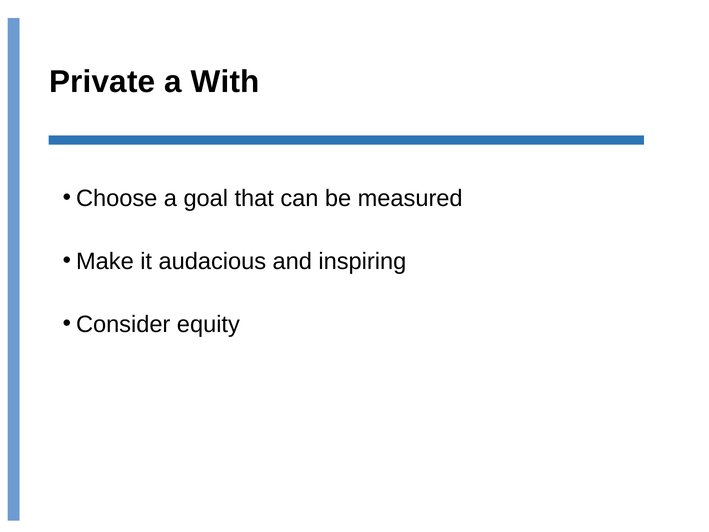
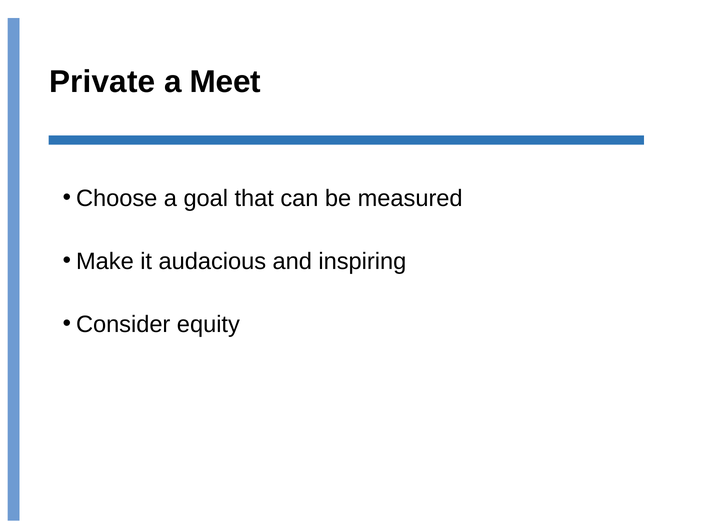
With: With -> Meet
